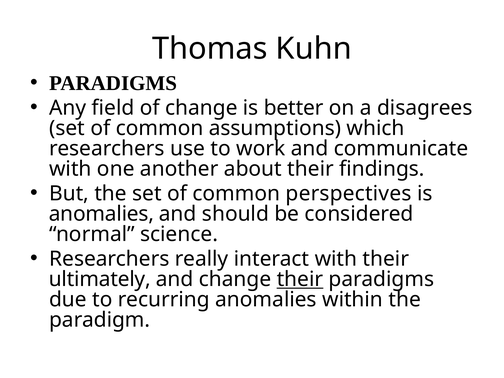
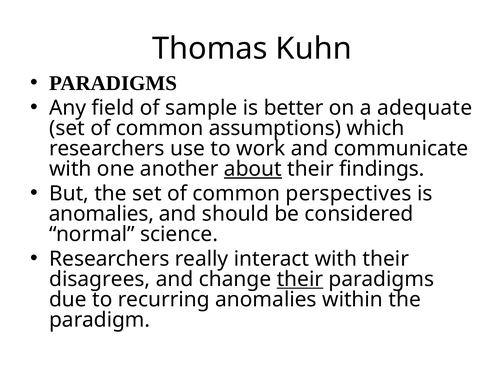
of change: change -> sample
disagrees: disagrees -> adequate
about underline: none -> present
ultimately: ultimately -> disagrees
